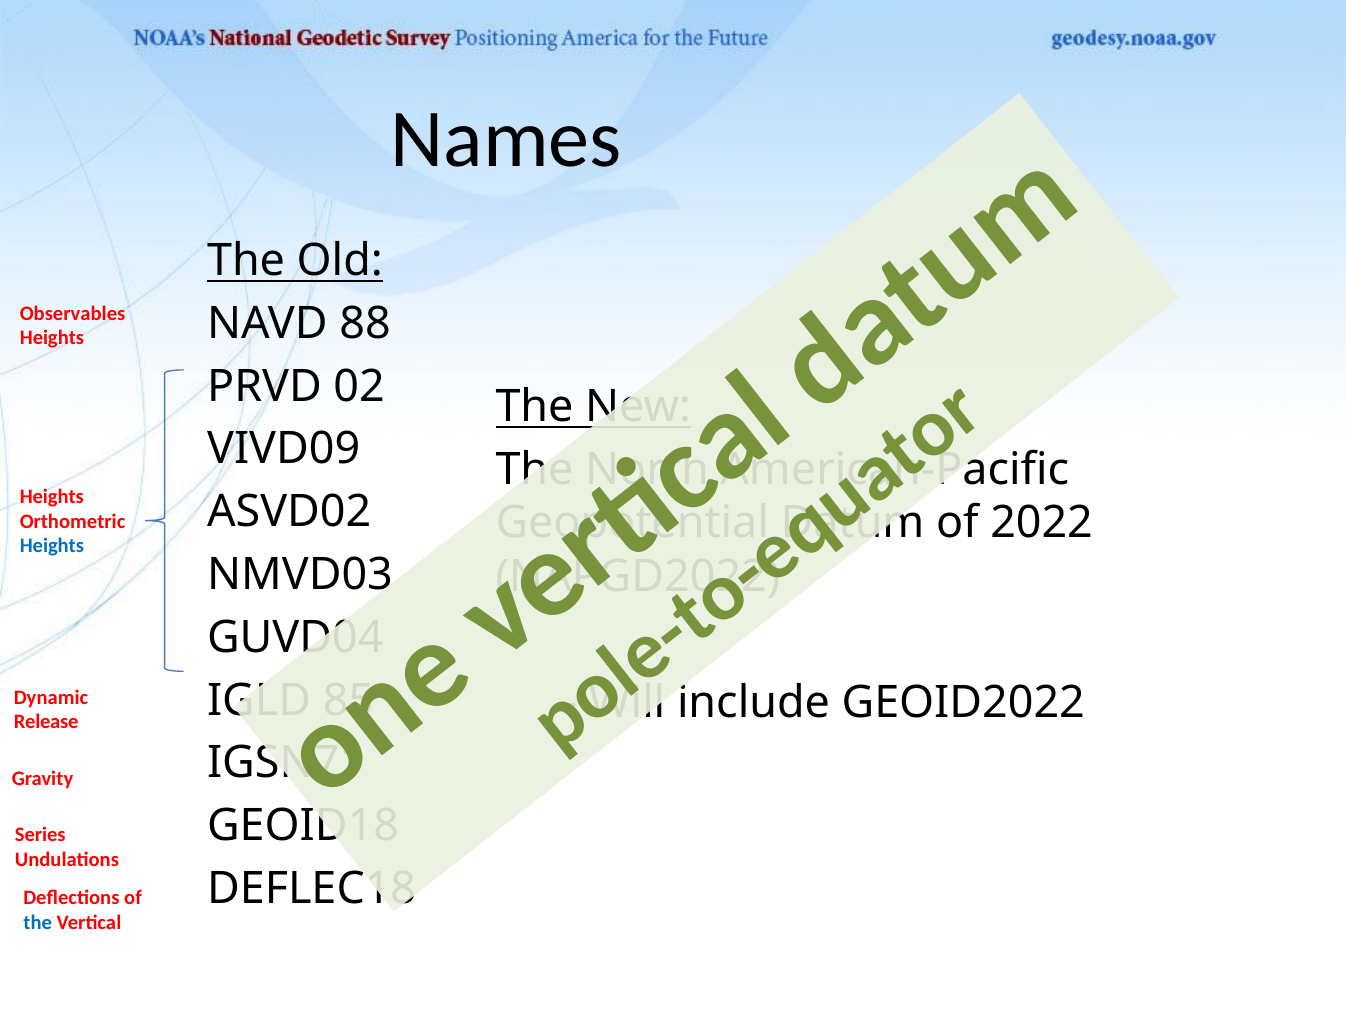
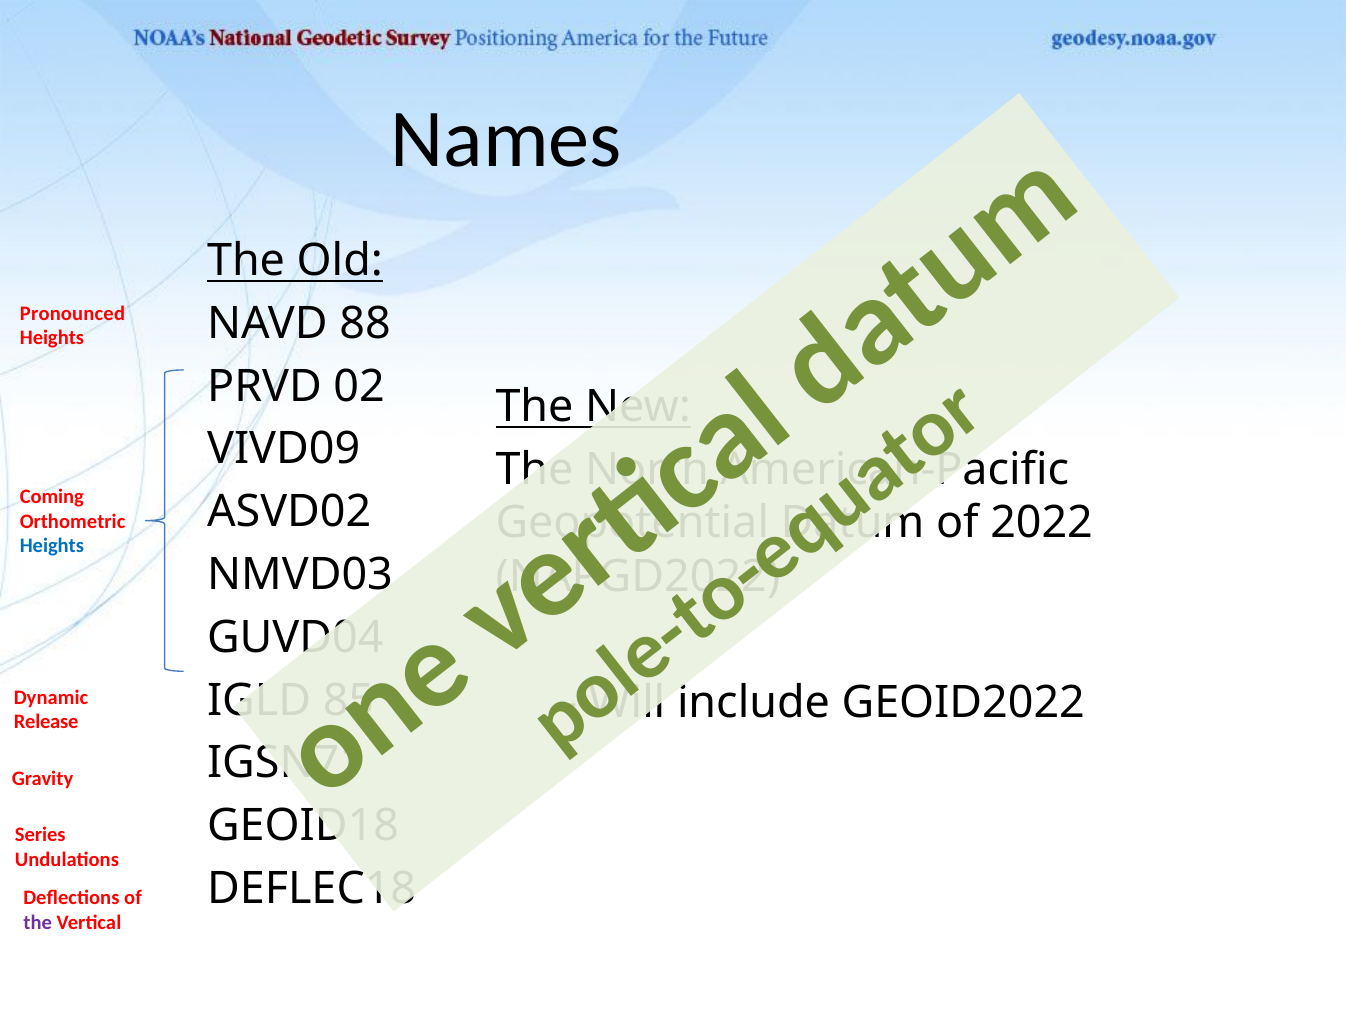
Observables: Observables -> Pronounced
Heights at (52, 497): Heights -> Coming
the at (38, 923) colour: blue -> purple
